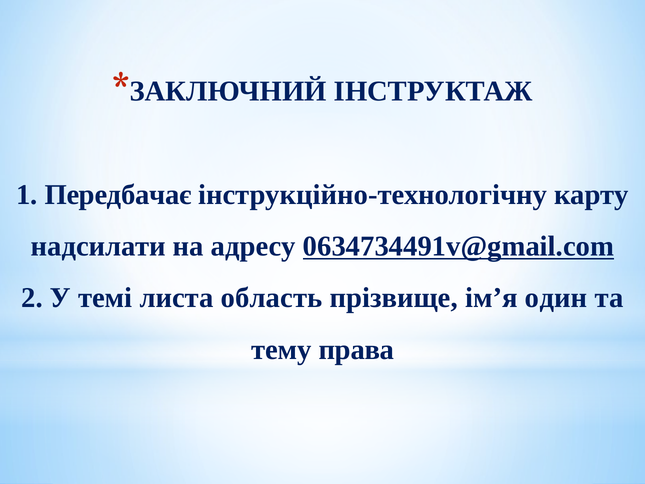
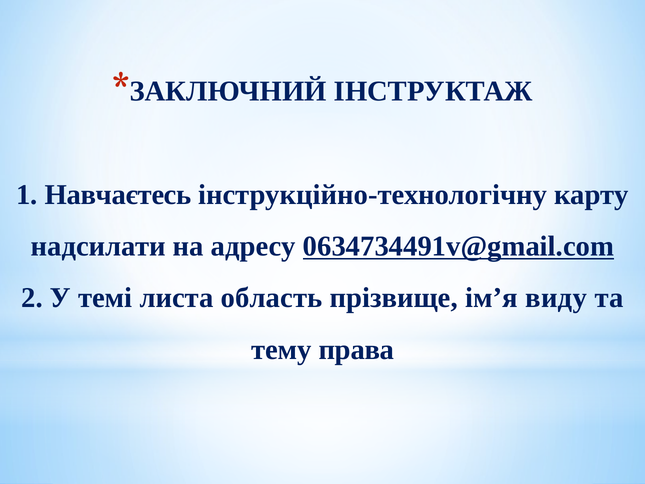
Передбачає: Передбачає -> Навчаєтесь
один: один -> виду
